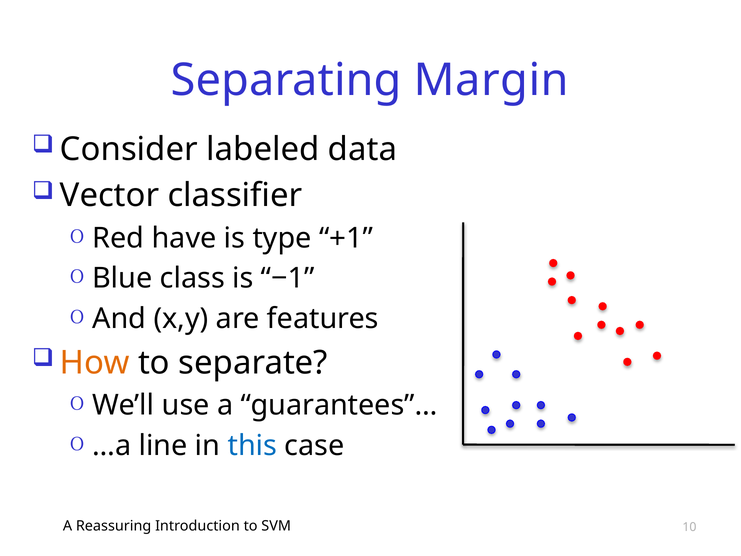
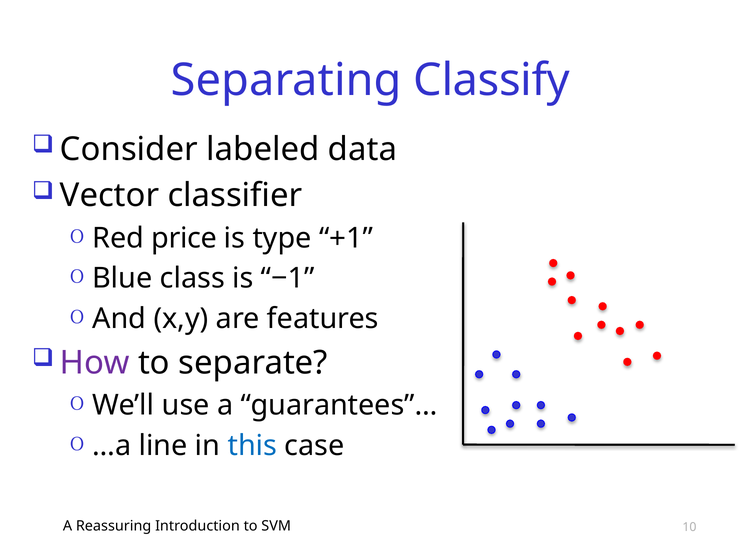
Margin: Margin -> Classify
have: have -> price
How colour: orange -> purple
